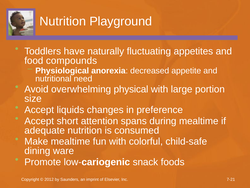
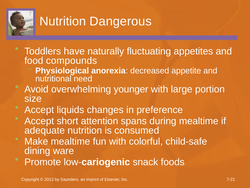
Playground: Playground -> Dangerous
physical: physical -> younger
